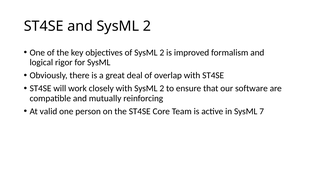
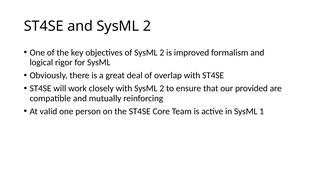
software: software -> provided
7: 7 -> 1
